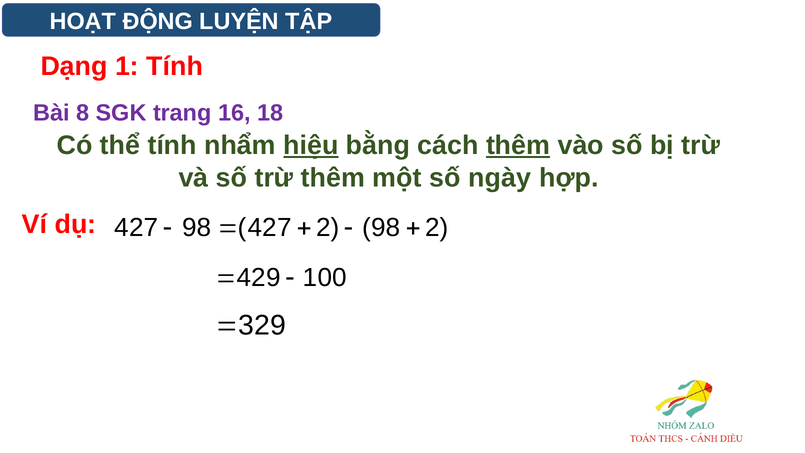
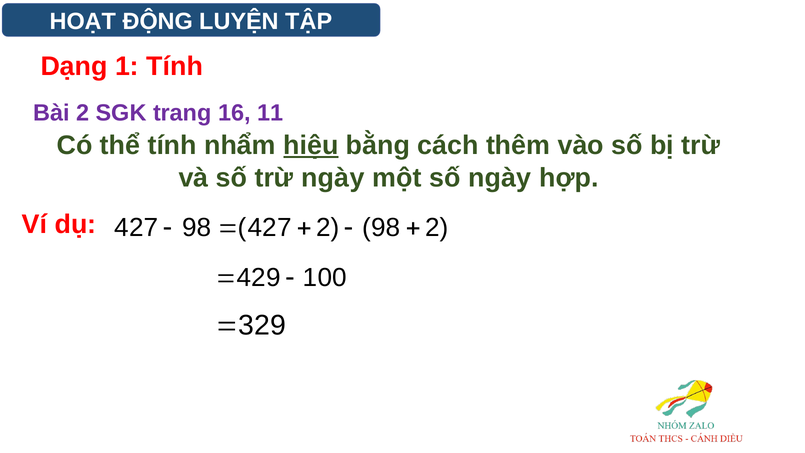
Bài 8: 8 -> 2
18: 18 -> 11
thêm at (518, 145) underline: present -> none
trừ thêm: thêm -> ngày
